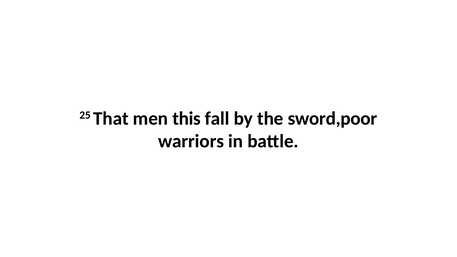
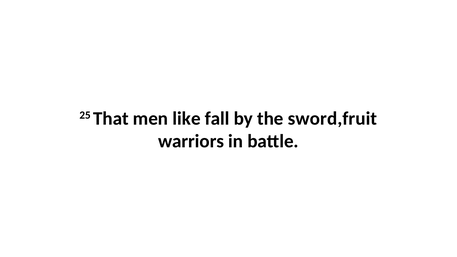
this: this -> like
sword,poor: sword,poor -> sword,fruit
